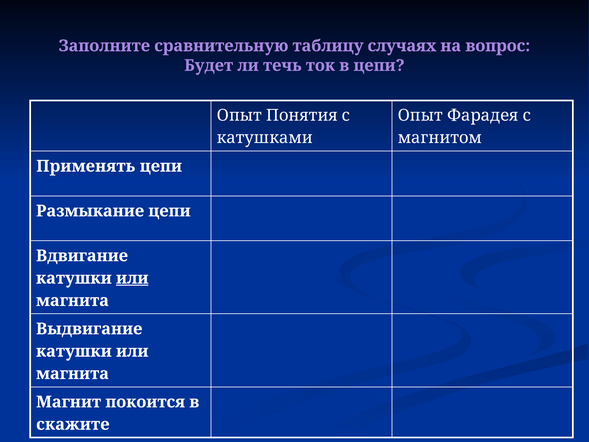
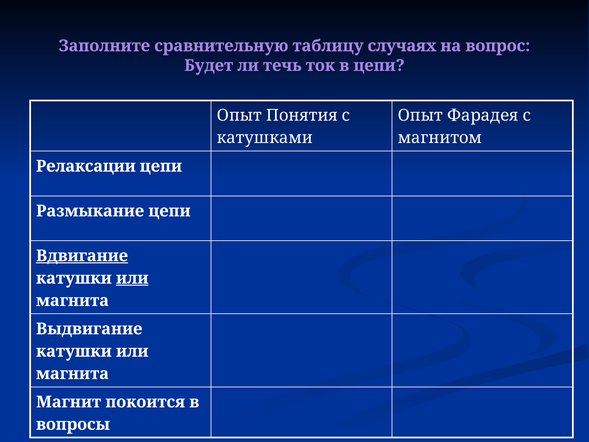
Применять: Применять -> Релаксации
Вдвигание underline: none -> present
скажите: скажите -> вопросы
